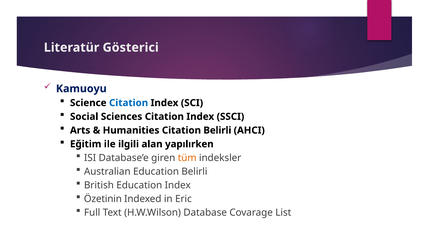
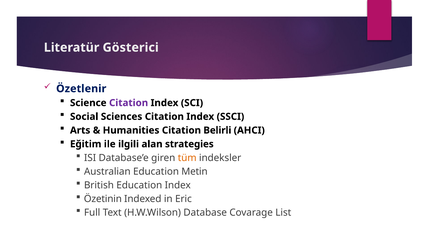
Kamuoyu: Kamuoyu -> Özetlenir
Citation at (129, 103) colour: blue -> purple
yapılırken: yapılırken -> strategies
Education Belirli: Belirli -> Metin
